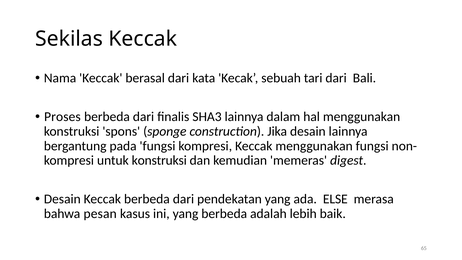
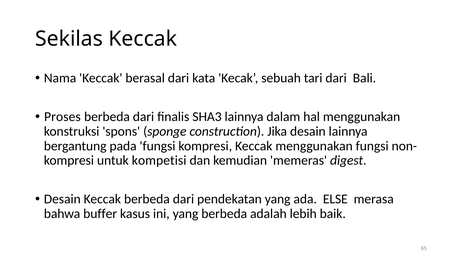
untuk konstruksi: konstruksi -> kompetisi
pesan: pesan -> buffer
